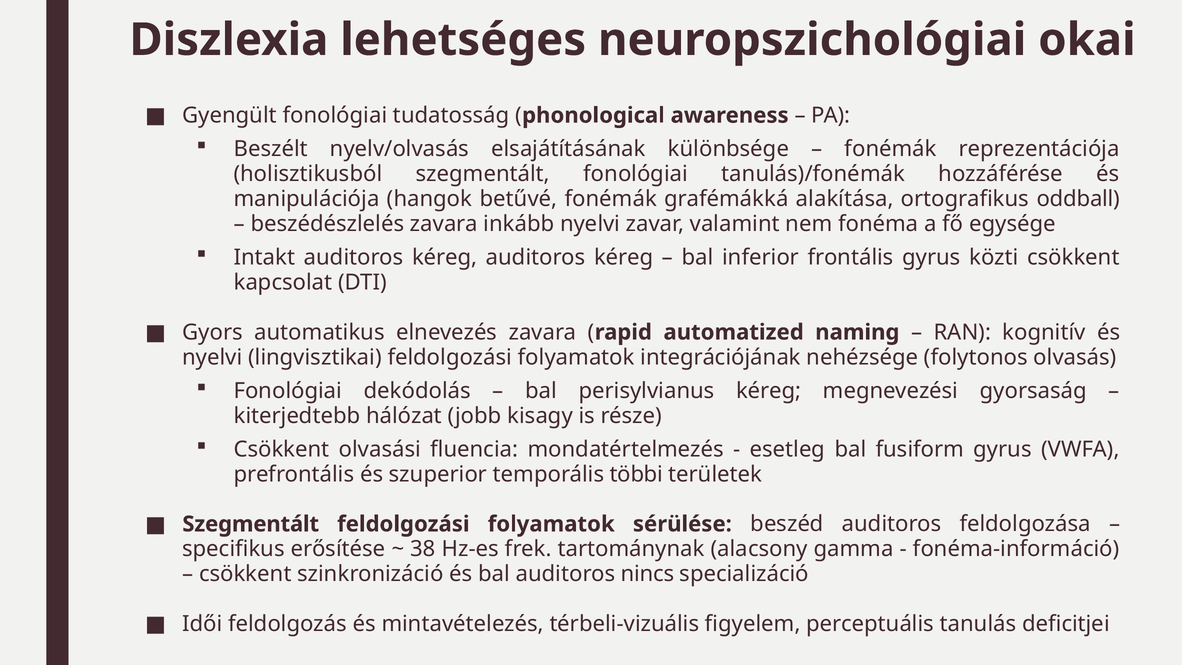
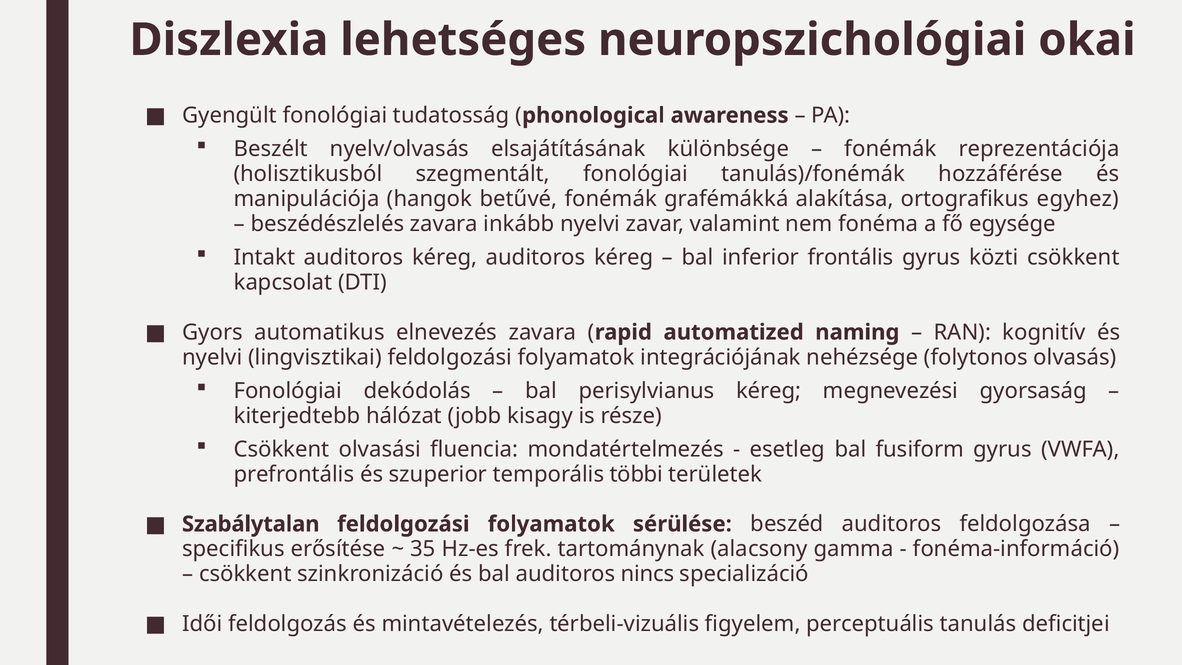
oddball: oddball -> egyhez
Szegmentált at (251, 524): Szegmentált -> Szabálytalan
38: 38 -> 35
